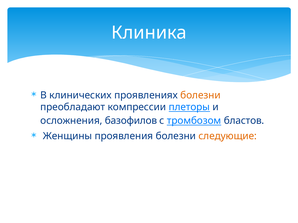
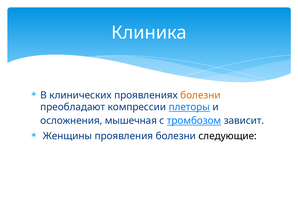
базофилов: базофилов -> мышечная
бластов: бластов -> зависит
следующие colour: orange -> black
